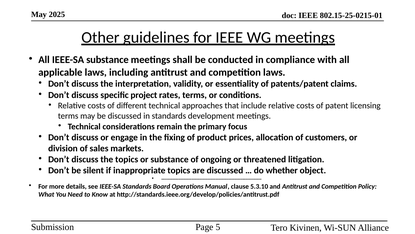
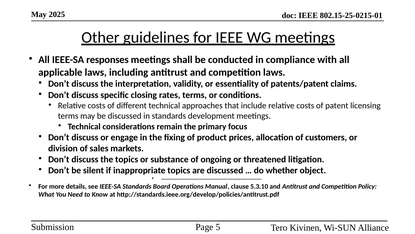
IEEE-SA substance: substance -> responses
project: project -> closing
